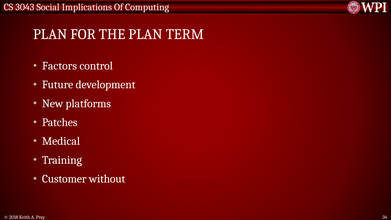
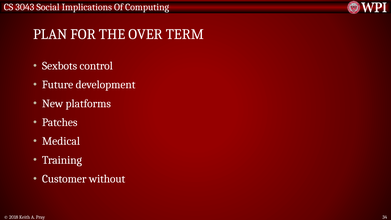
THE PLAN: PLAN -> OVER
Factors: Factors -> Sexbots
